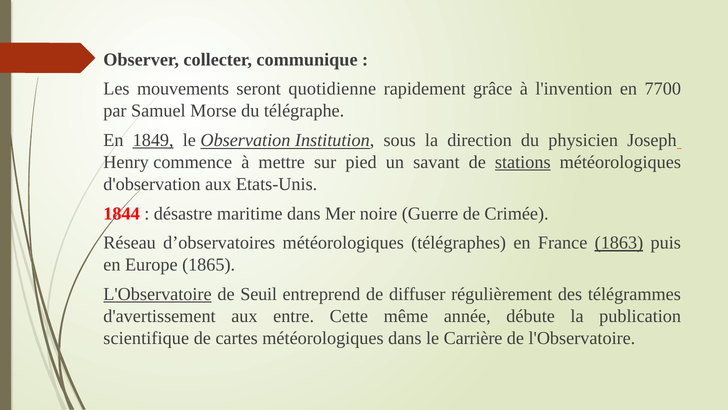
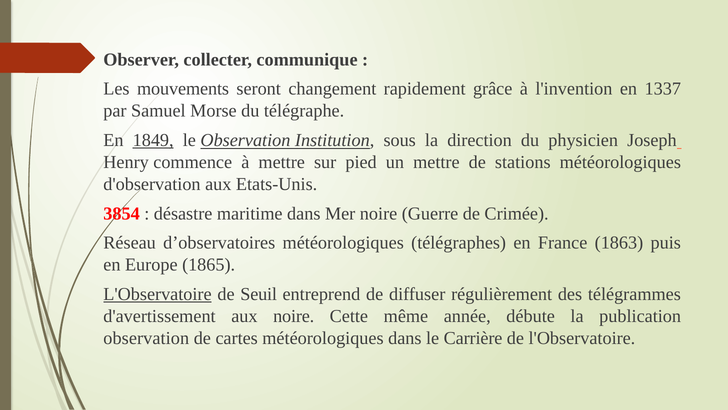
quotidienne: quotidienne -> changement
7700: 7700 -> 1337
un savant: savant -> mettre
stations underline: present -> none
1844: 1844 -> 3854
1863 underline: present -> none
aux entre: entre -> noire
scientifique at (146, 338): scientifique -> observation
